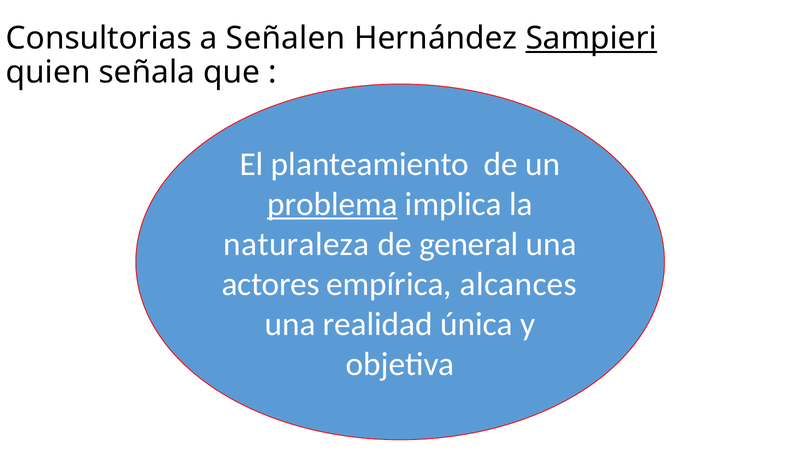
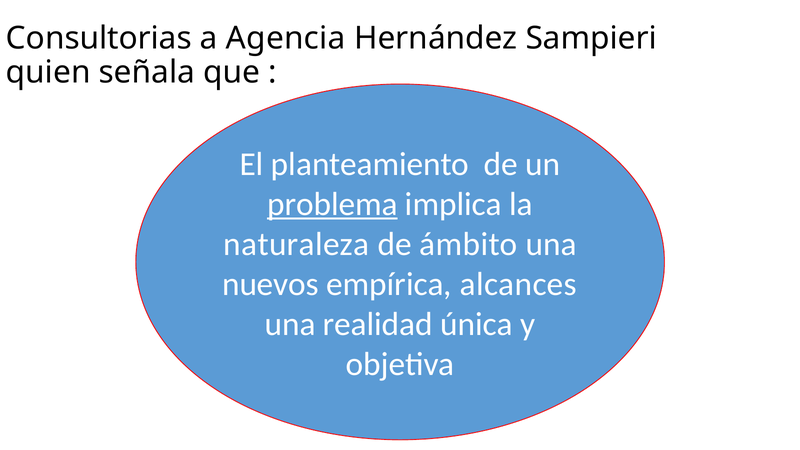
Señalen: Señalen -> Agencia
Sampieri underline: present -> none
general: general -> ámbito
actores: actores -> nuevos
